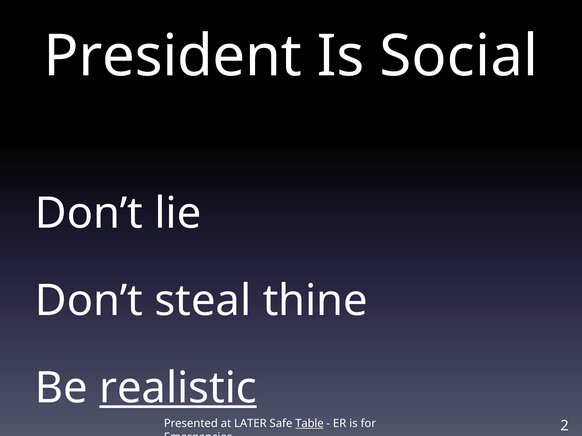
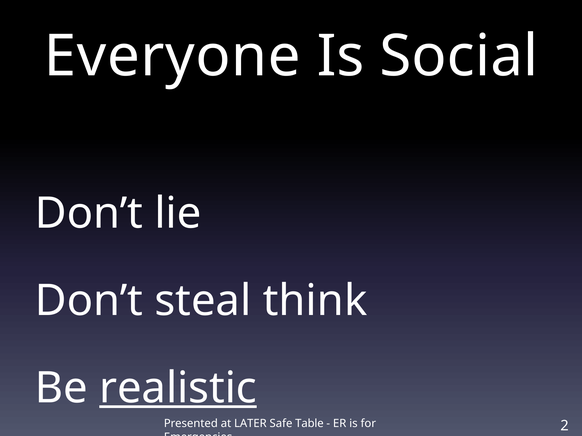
President: President -> Everyone
thine: thine -> think
Table underline: present -> none
